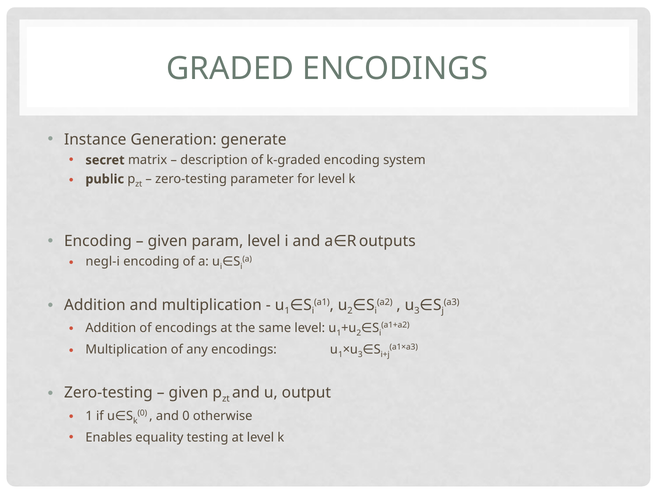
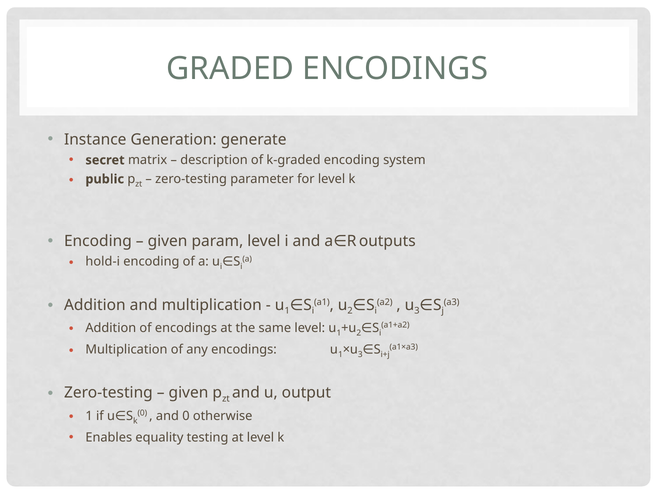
negl-i: negl-i -> hold-i
